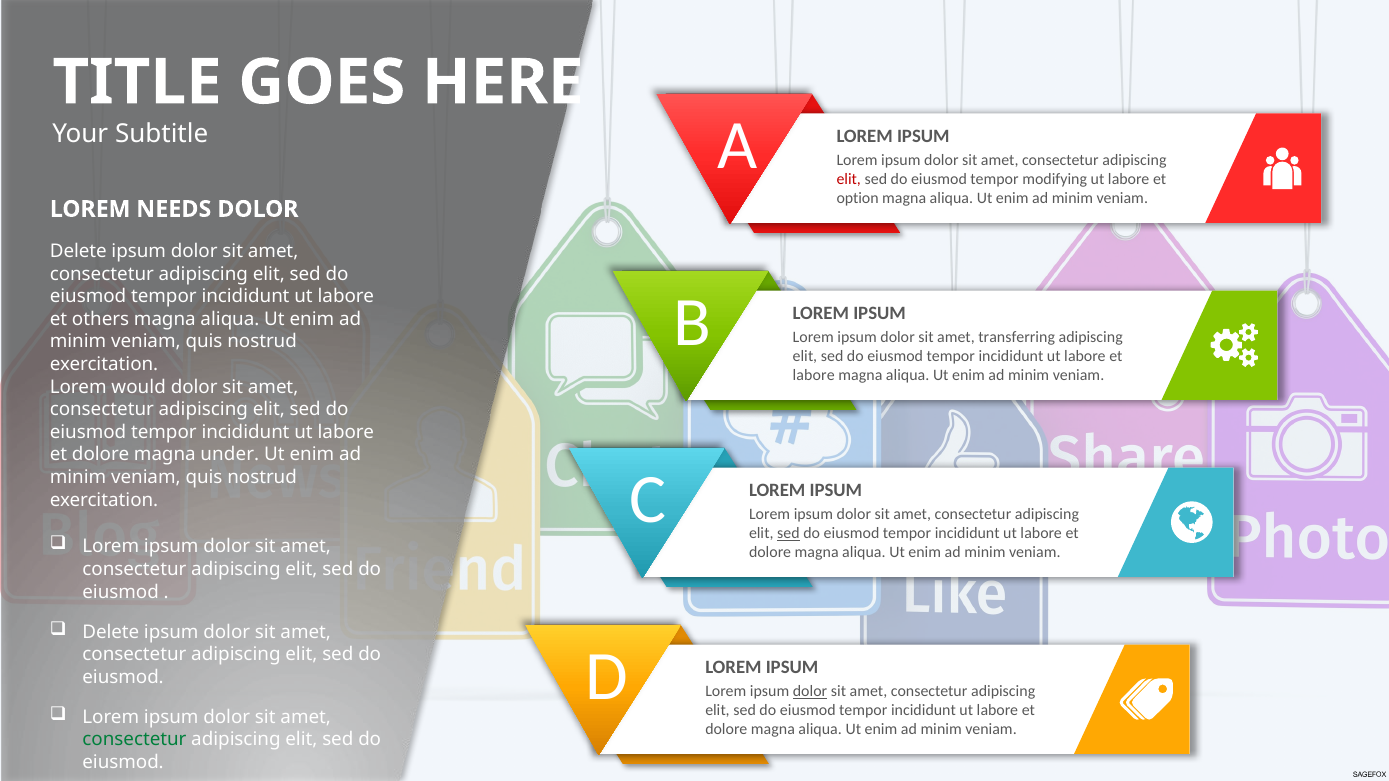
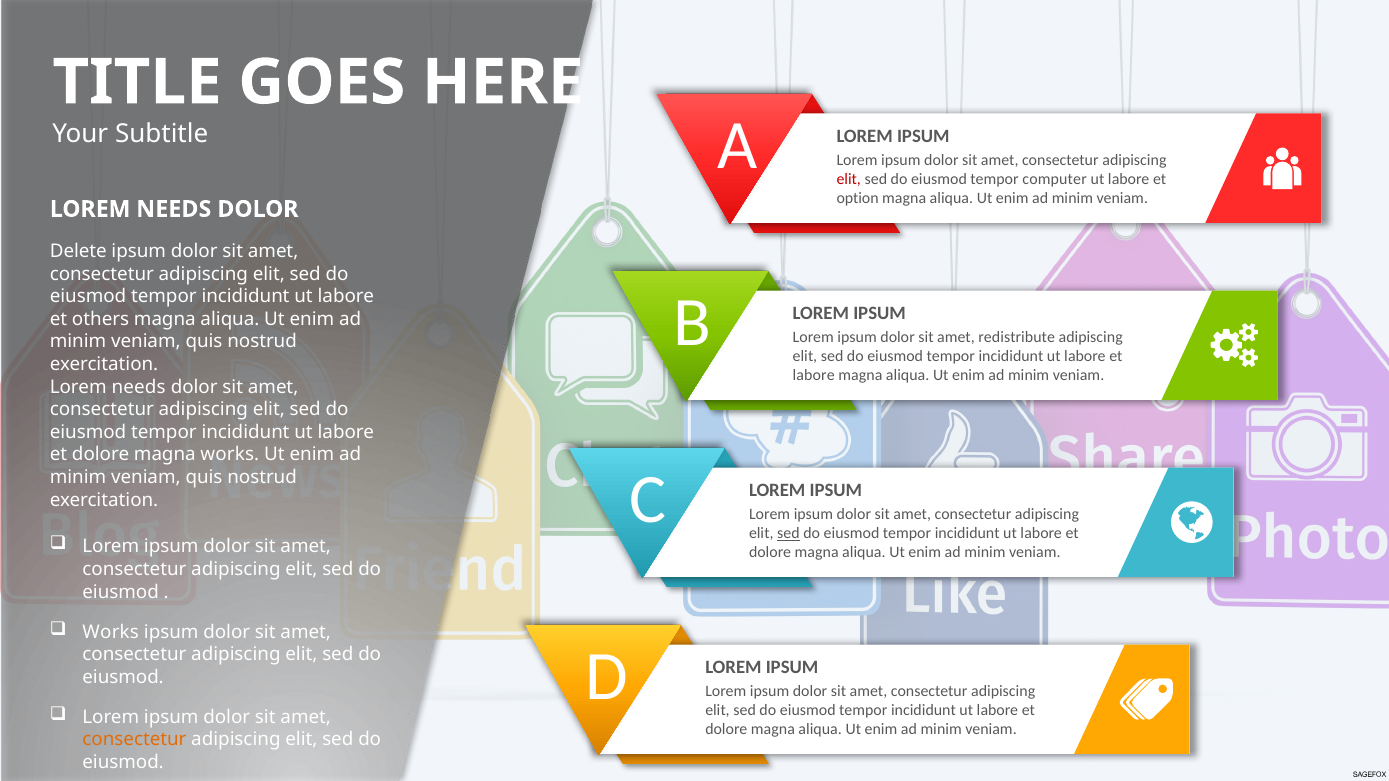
modifying: modifying -> computer
transferring: transferring -> redistribute
would at (139, 387): would -> needs
magna under: under -> works
Delete at (111, 632): Delete -> Works
dolor at (810, 692) underline: present -> none
consectetur at (134, 740) colour: green -> orange
